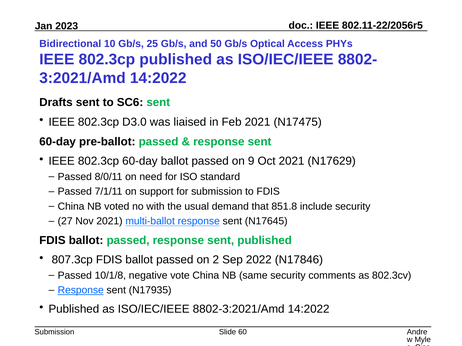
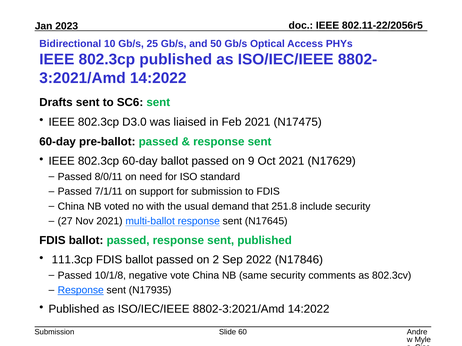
851.8: 851.8 -> 251.8
807.3cp: 807.3cp -> 111.3cp
